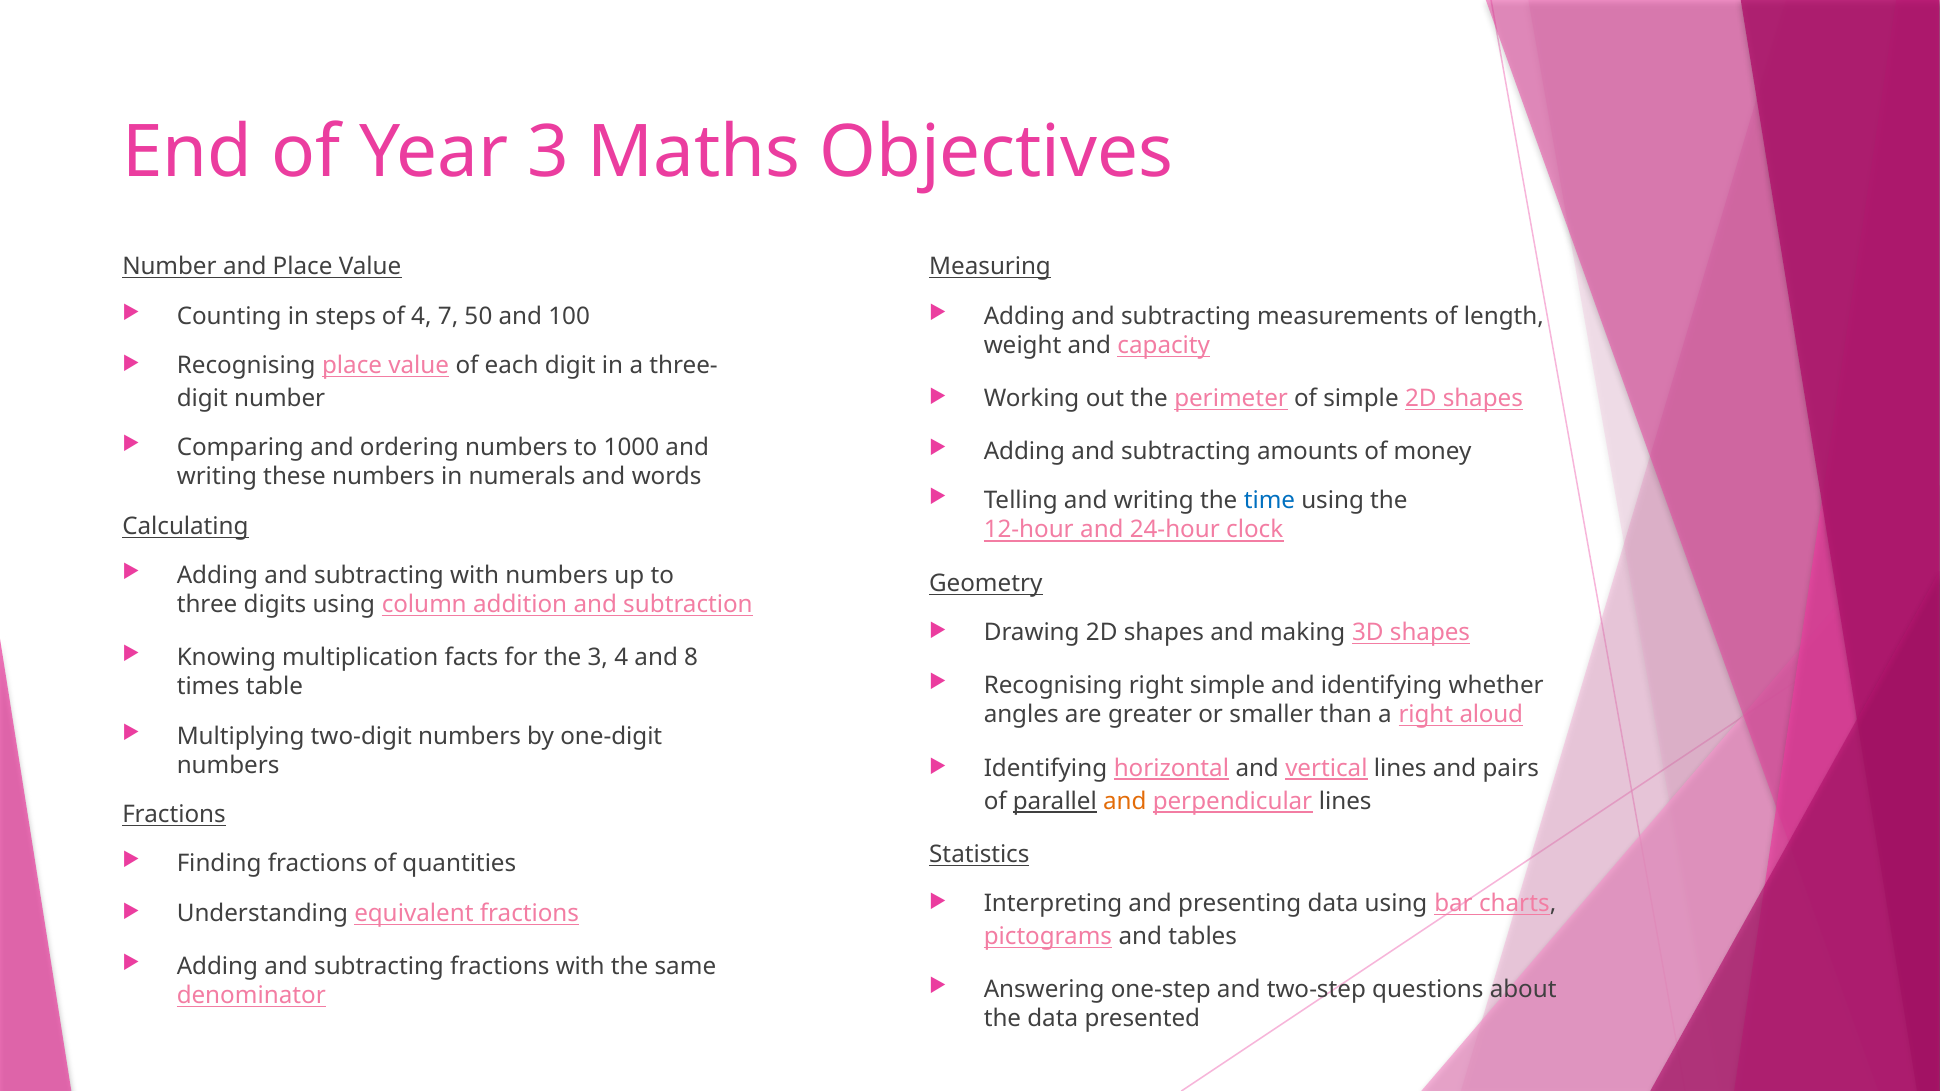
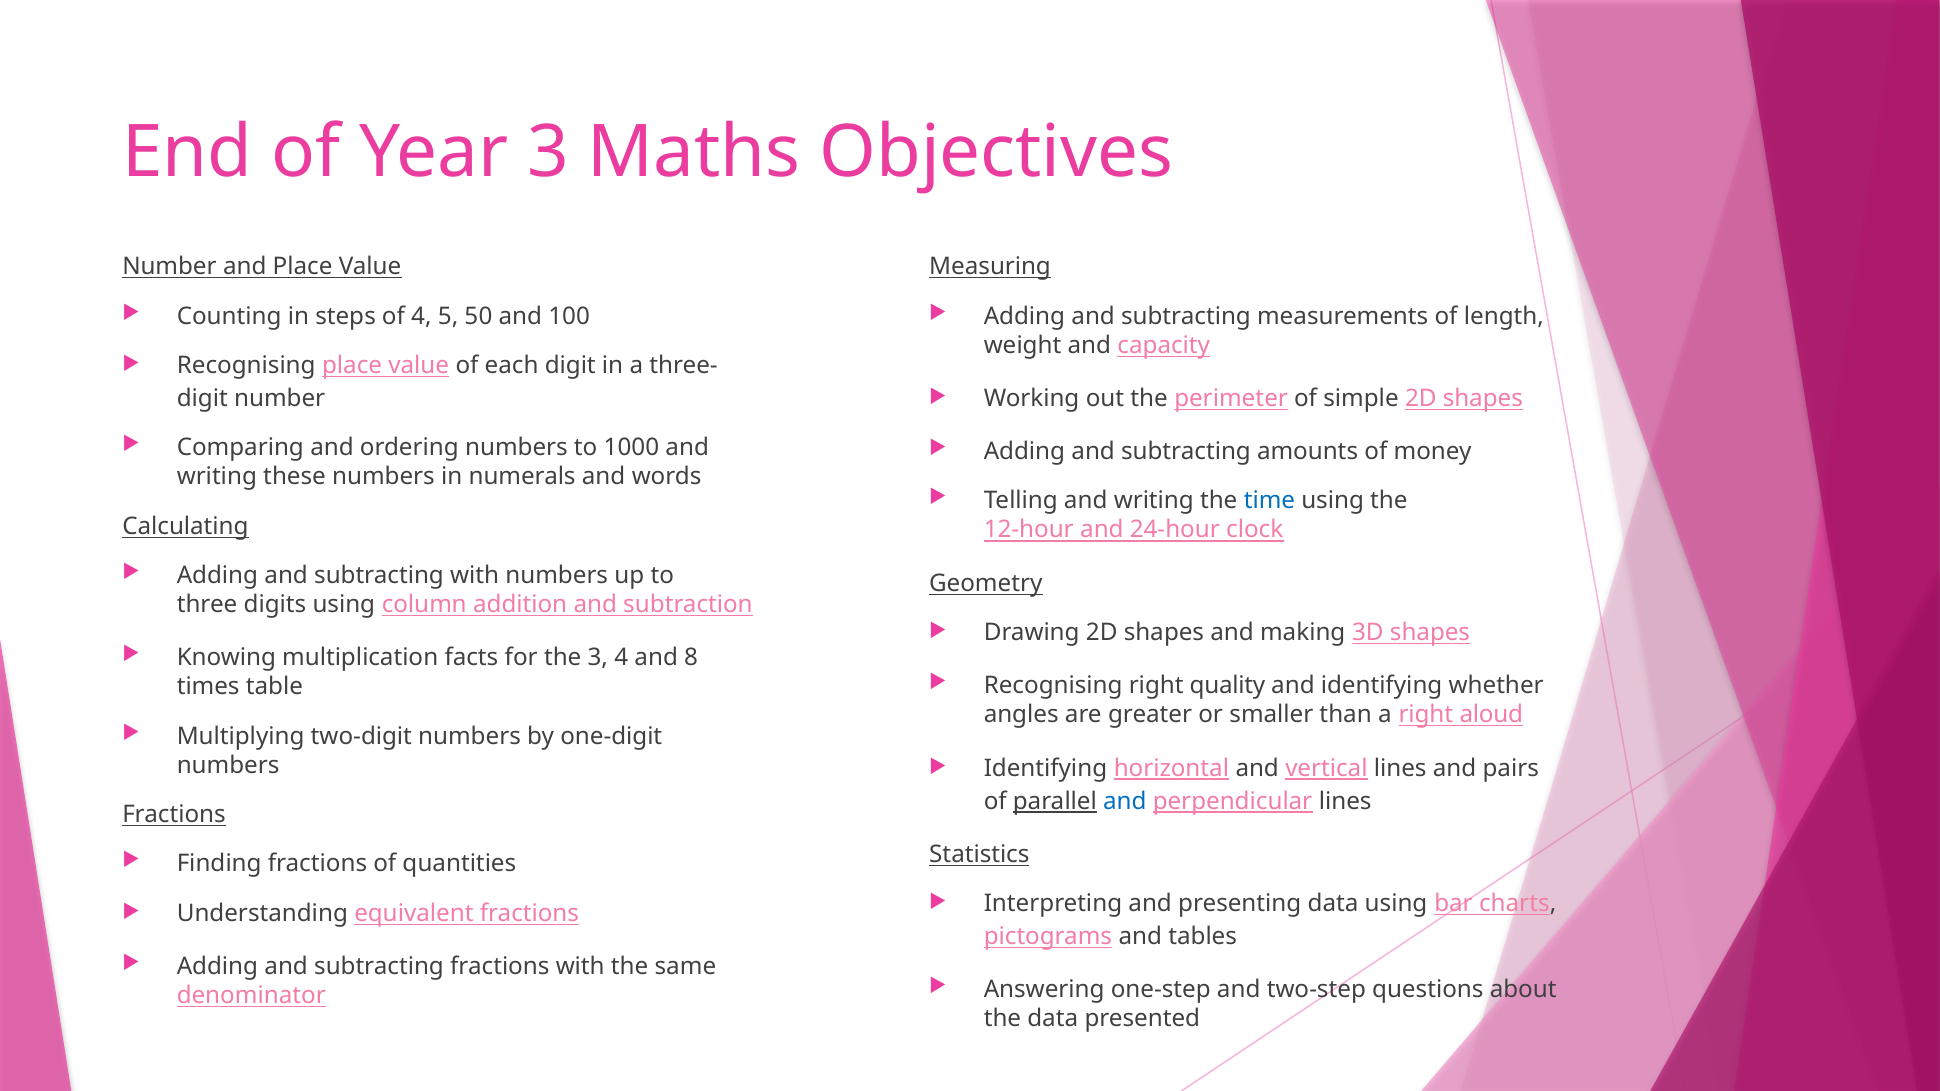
7: 7 -> 5
right simple: simple -> quality
and at (1125, 801) colour: orange -> blue
